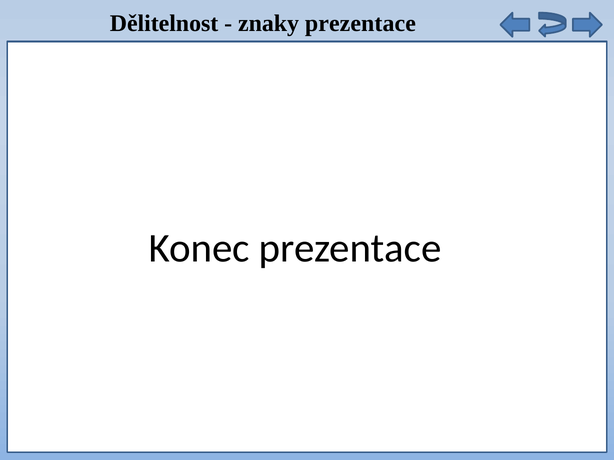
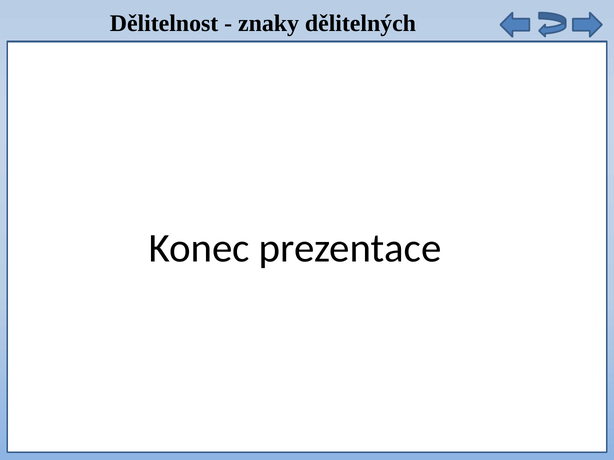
znaky prezentace: prezentace -> dělitelných
